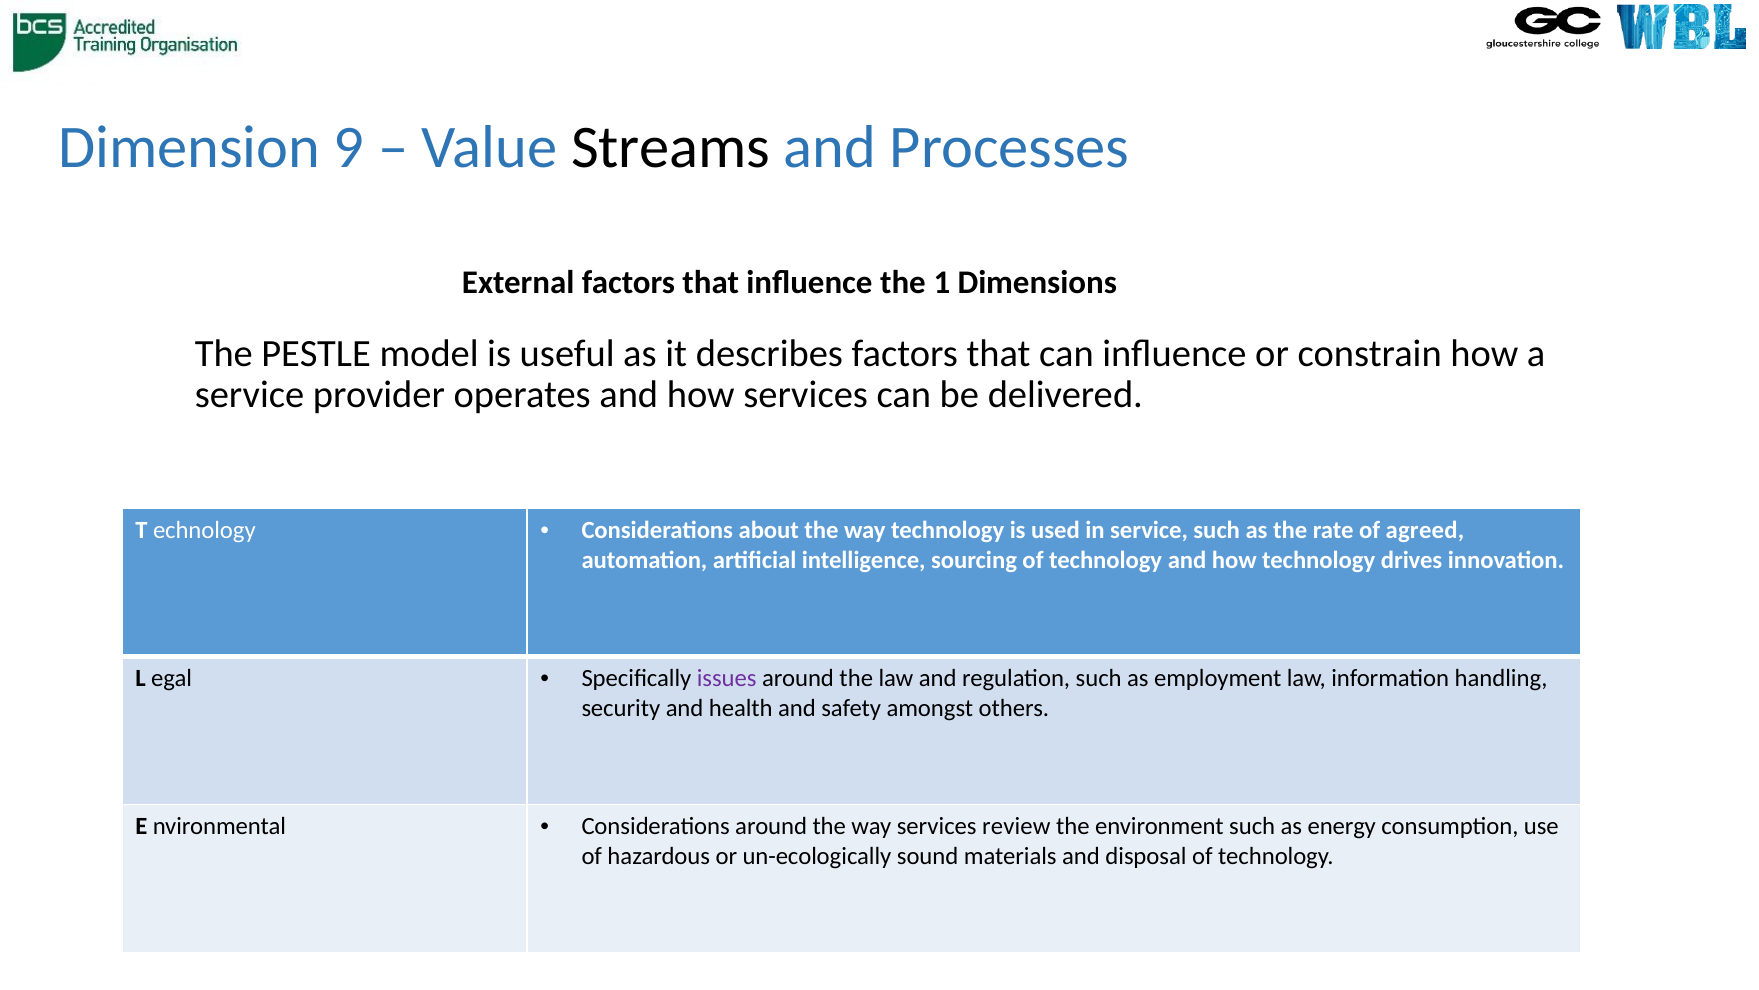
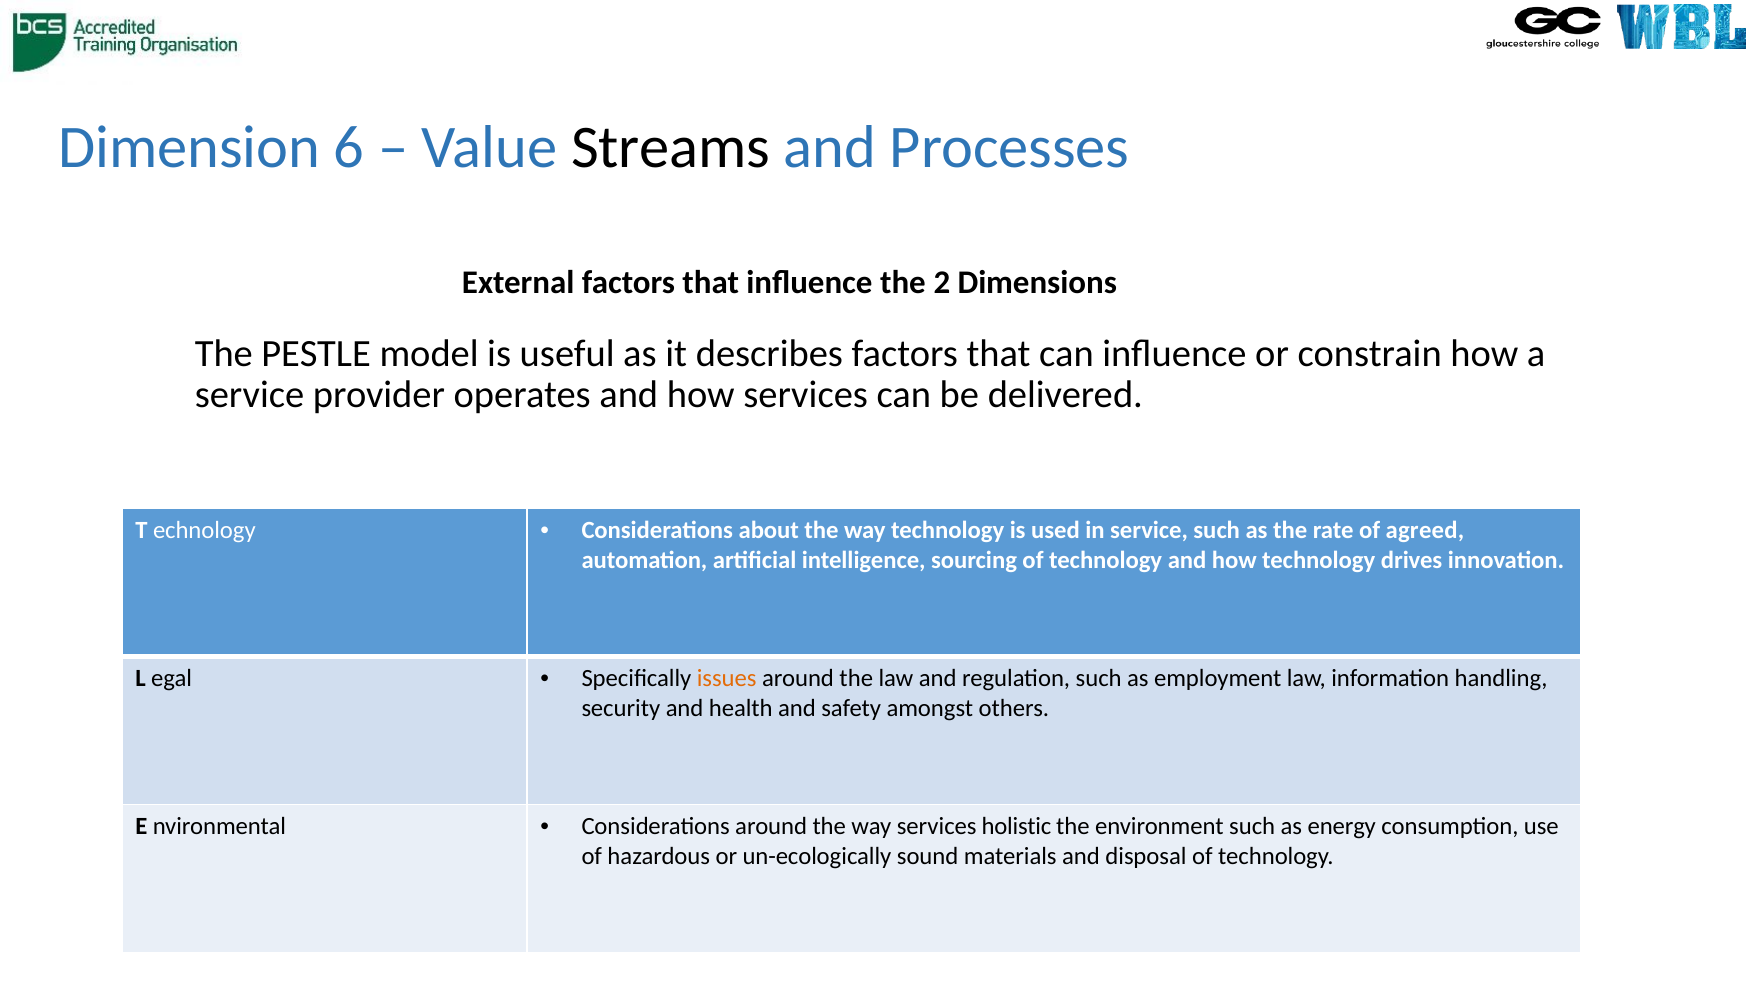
9: 9 -> 6
1: 1 -> 2
issues colour: purple -> orange
review: review -> holistic
